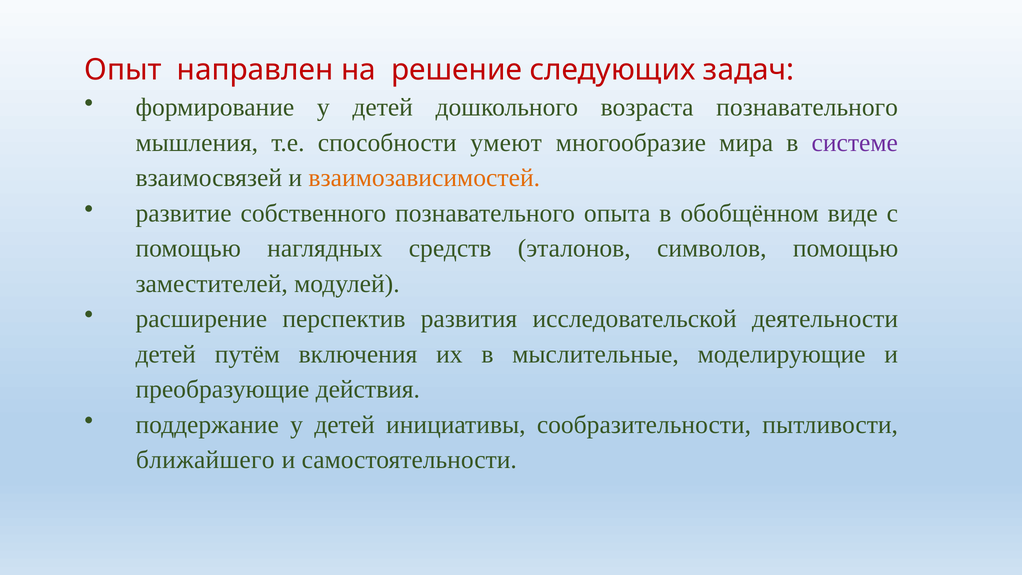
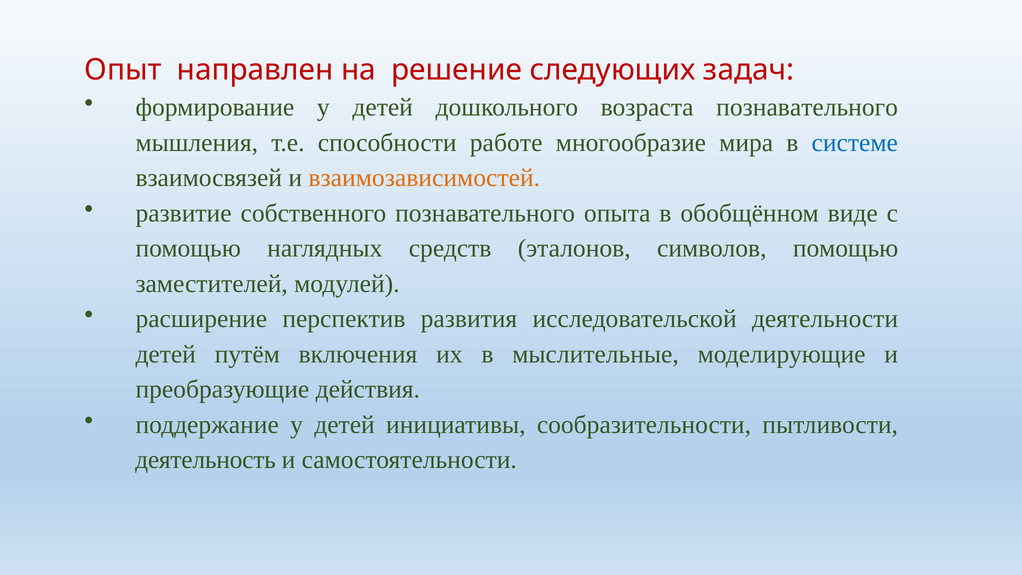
умеют: умеют -> работе
системе colour: purple -> blue
ближайшего: ближайшего -> деятельность
